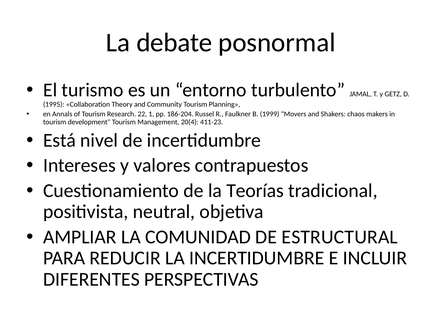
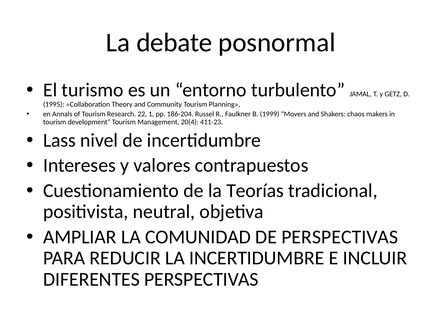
Está: Está -> Lass
DE ESTRUCTURAL: ESTRUCTURAL -> PERSPECTIVAS
